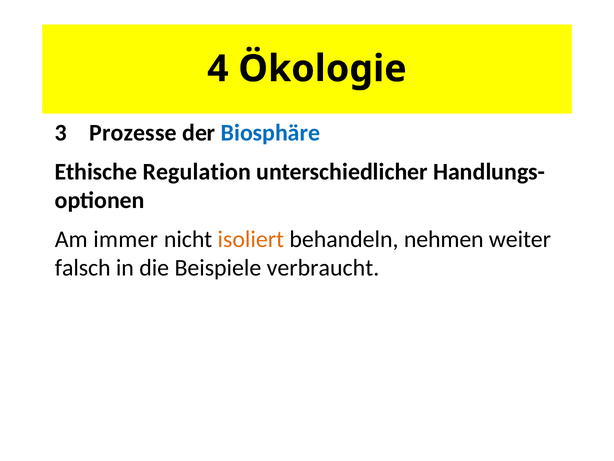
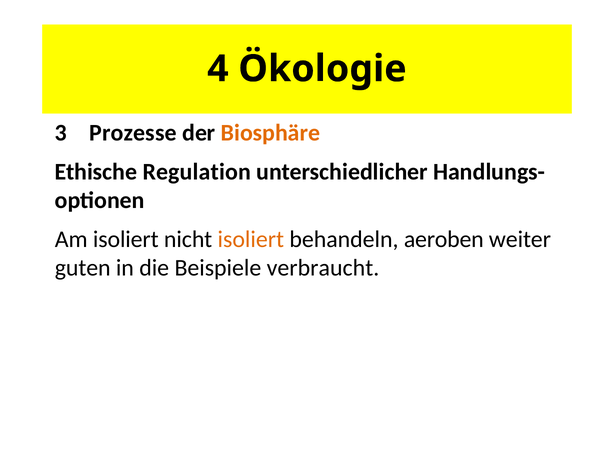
Biosphäre colour: blue -> orange
Am immer: immer -> isoliert
nehmen: nehmen -> aeroben
falsch: falsch -> guten
